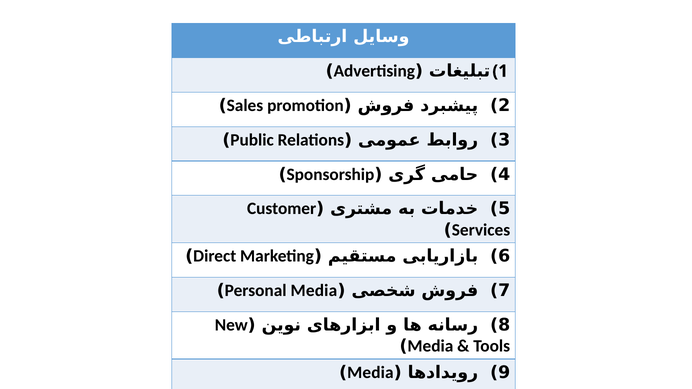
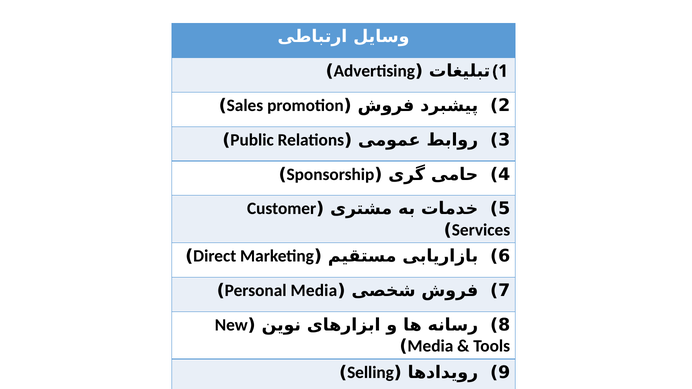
Media at (370, 373): Media -> Selling
